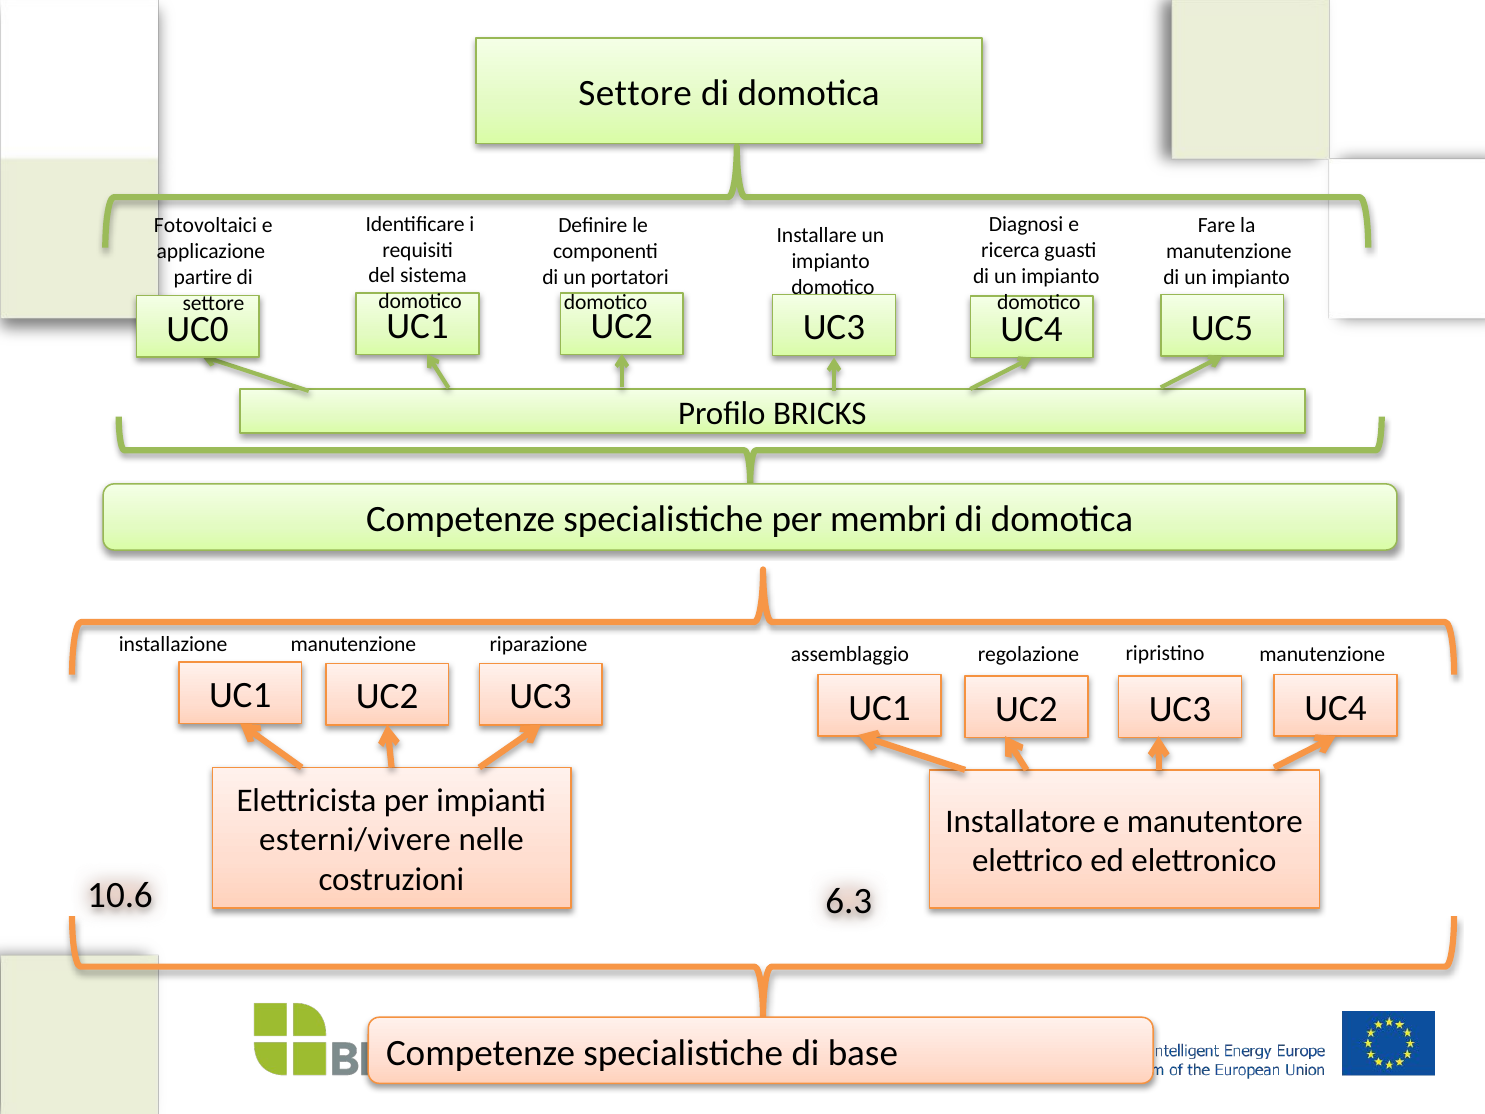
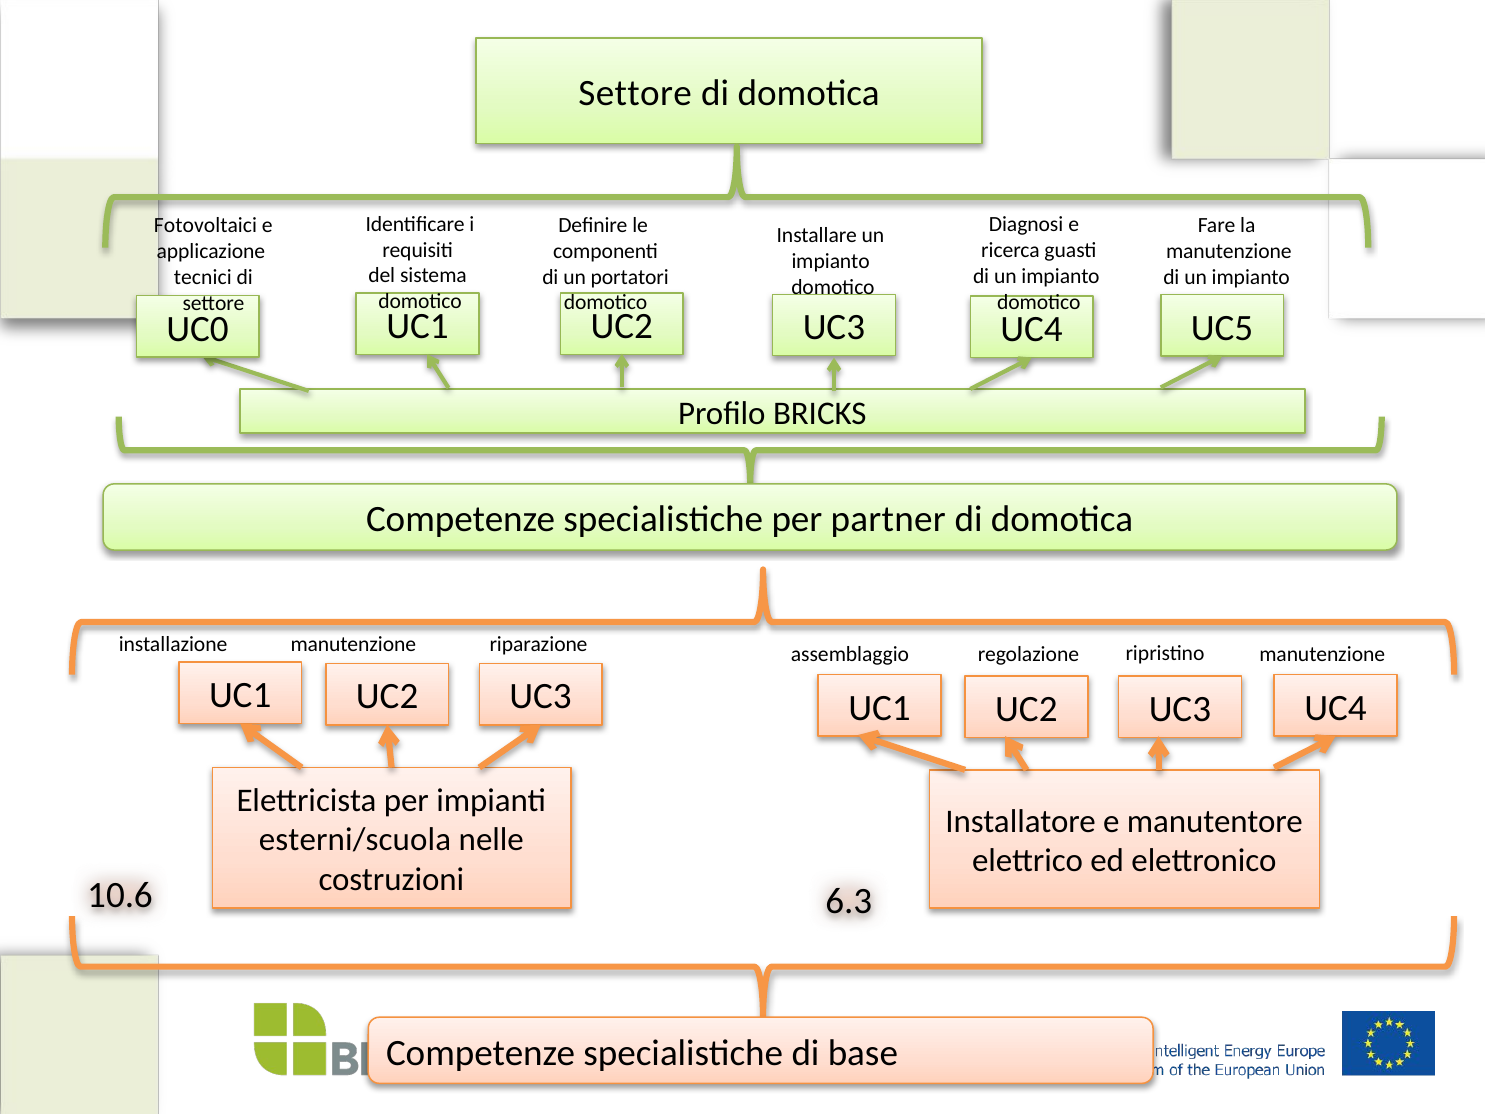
partire: partire -> tecnici
membri: membri -> partner
esterni/vivere: esterni/vivere -> esterni/scuola
